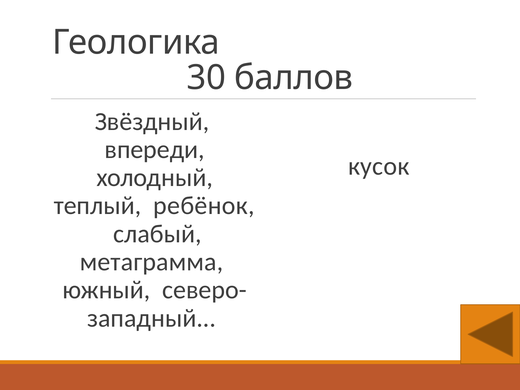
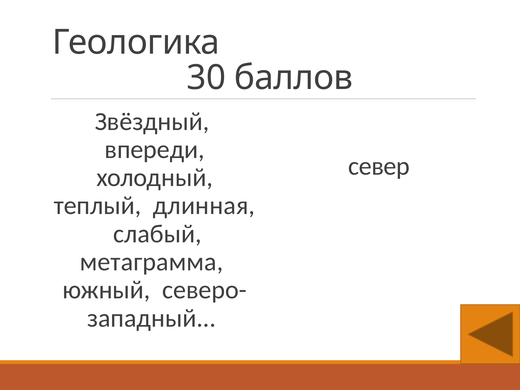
кусок: кусок -> север
ребёнок: ребёнок -> длинная
